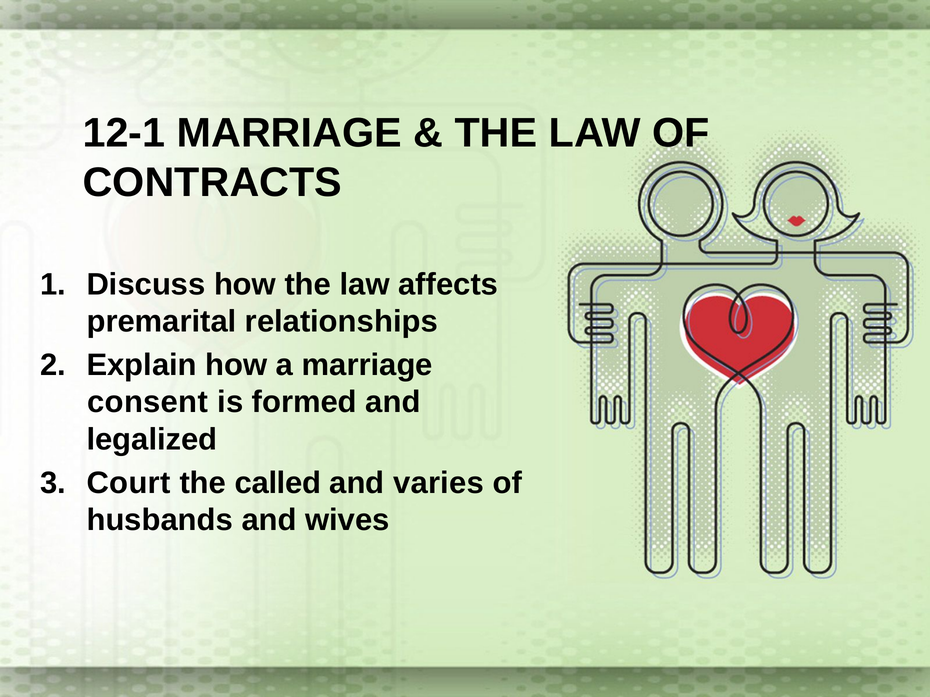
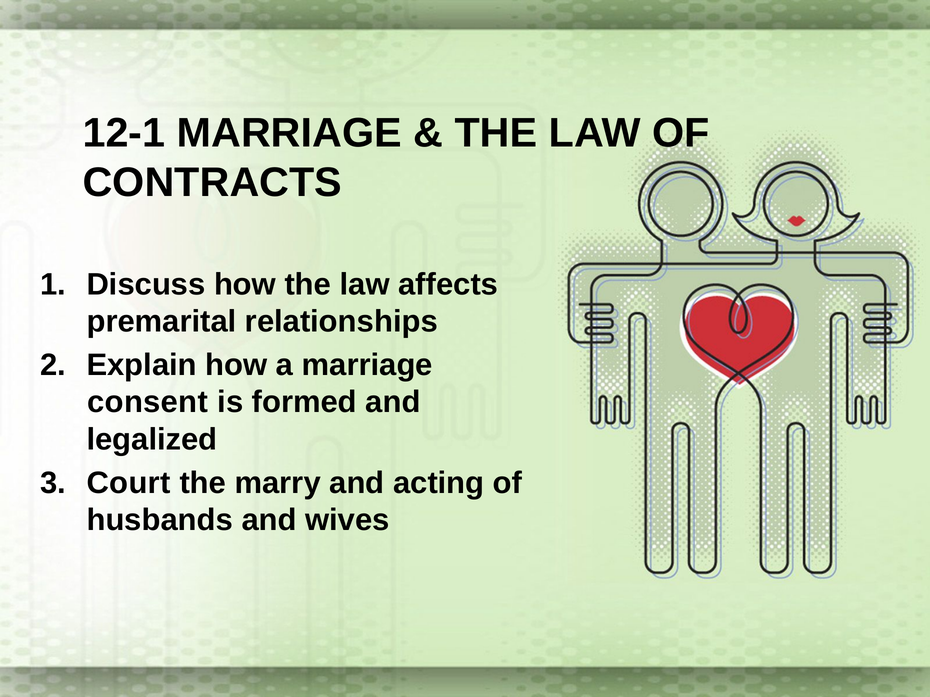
called: called -> marry
varies: varies -> acting
